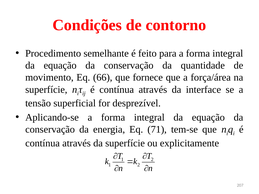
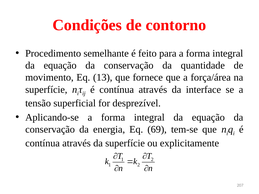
66: 66 -> 13
71: 71 -> 69
